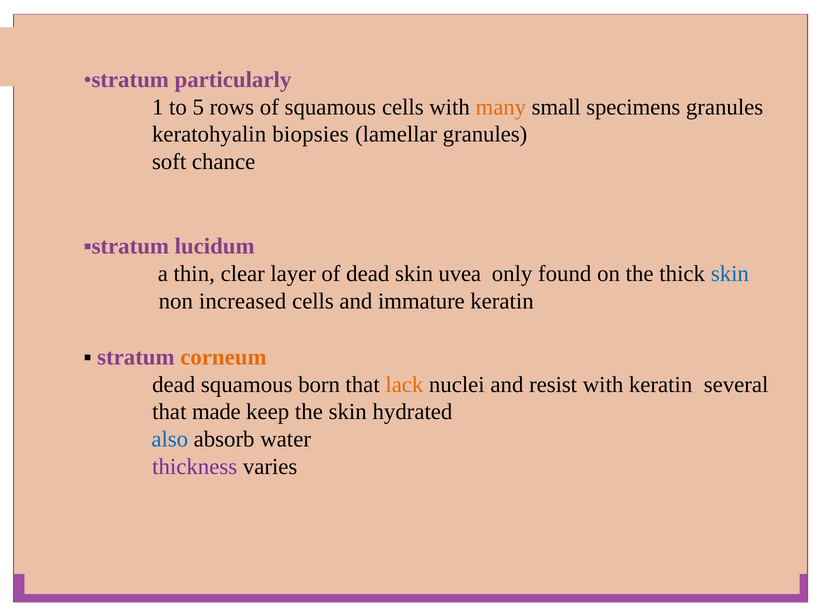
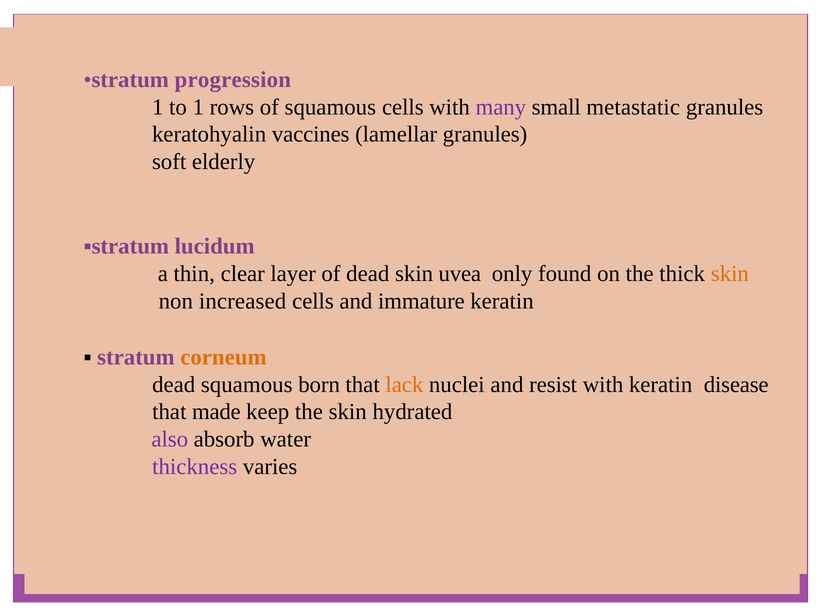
particularly: particularly -> progression
to 5: 5 -> 1
many colour: orange -> purple
specimens: specimens -> metastatic
biopsies: biopsies -> vaccines
chance: chance -> elderly
skin at (730, 274) colour: blue -> orange
several: several -> disease
also colour: blue -> purple
